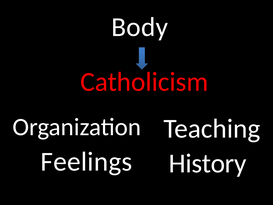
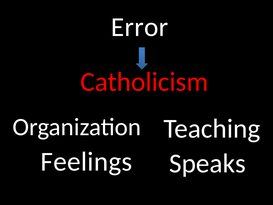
Body: Body -> Error
History: History -> Speaks
